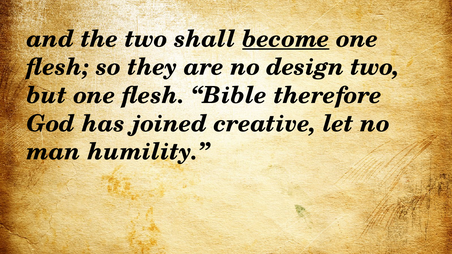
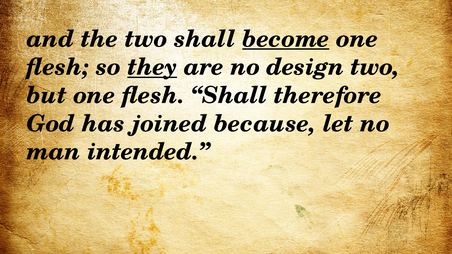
they underline: none -> present
flesh Bible: Bible -> Shall
creative: creative -> because
humility: humility -> intended
